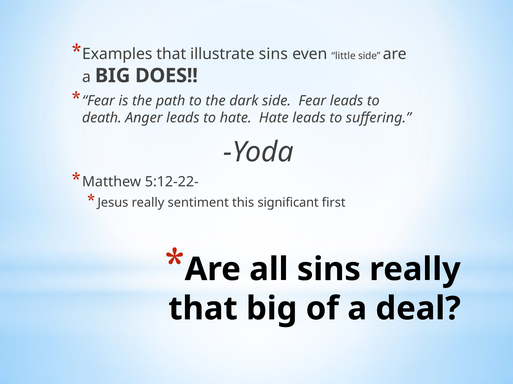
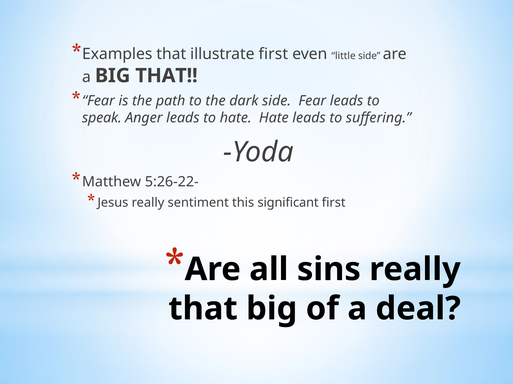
illustrate sins: sins -> first
BIG DOES: DOES -> THAT
death: death -> speak
5:12-22-: 5:12-22- -> 5:26-22-
